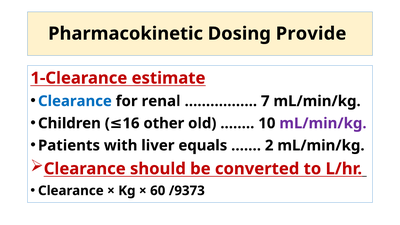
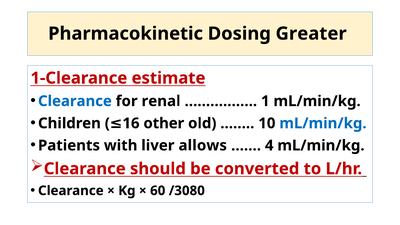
Provide: Provide -> Greater
7: 7 -> 1
mL/min/kg at (323, 123) colour: purple -> blue
equals: equals -> allows
2: 2 -> 4
/9373: /9373 -> /3080
